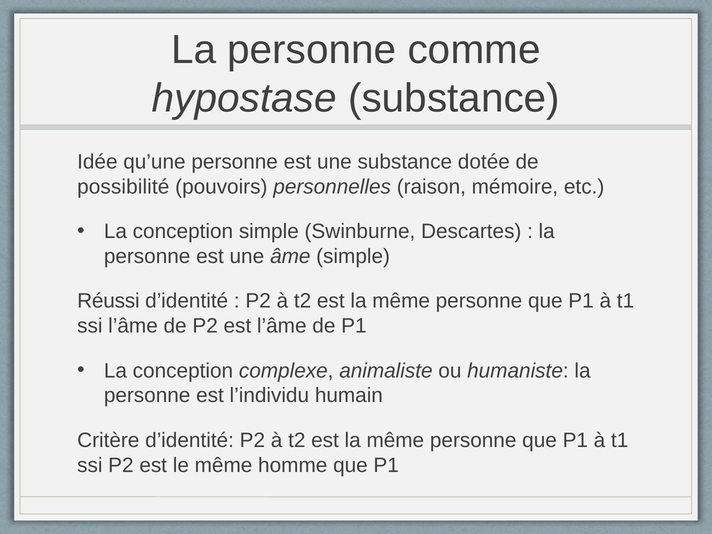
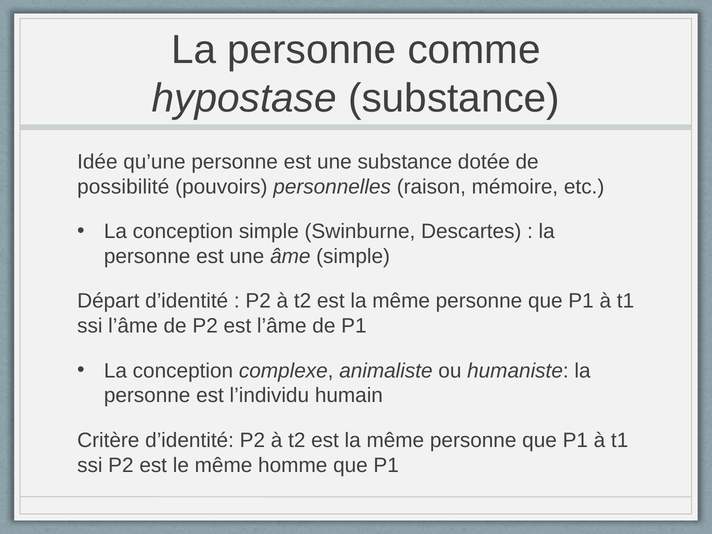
Réussi: Réussi -> Départ
